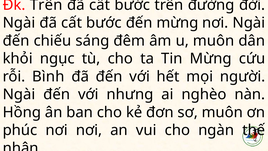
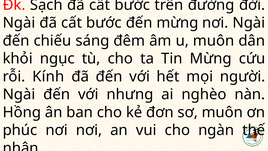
Đk Trên: Trên -> Sạch
Bình: Bình -> Kính
